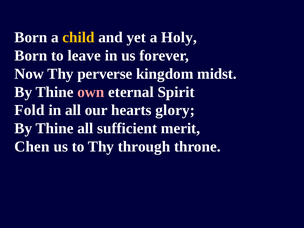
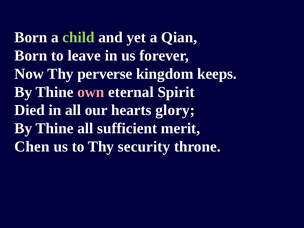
child colour: yellow -> light green
Holy: Holy -> Qian
midst: midst -> keeps
Fold: Fold -> Died
through: through -> security
